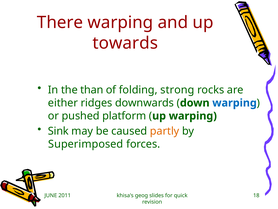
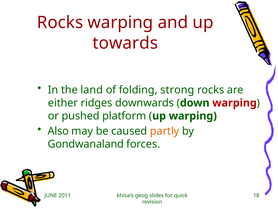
There at (60, 23): There -> Rocks
than: than -> land
warping at (235, 103) colour: blue -> red
Sink: Sink -> Also
Superimposed: Superimposed -> Gondwanaland
